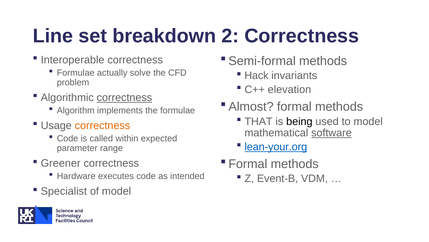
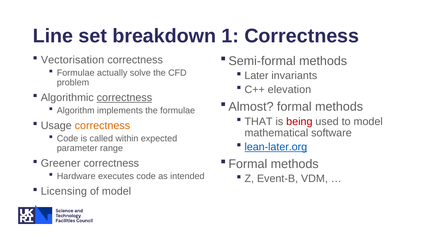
2: 2 -> 1
Interoperable: Interoperable -> Vectorisation
Hack: Hack -> Later
being colour: black -> red
software underline: present -> none
lean-your.org: lean-your.org -> lean-later.org
Specialist: Specialist -> Licensing
